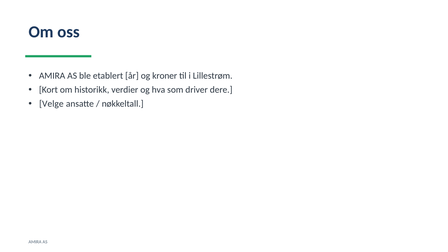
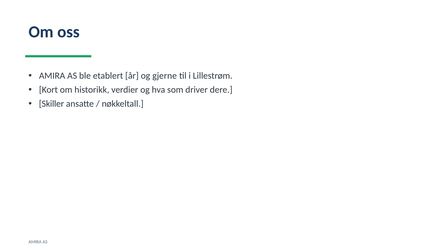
kroner: kroner -> gjerne
Velge: Velge -> Skiller
